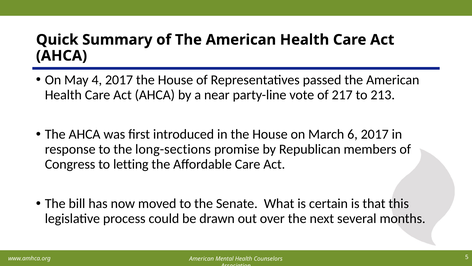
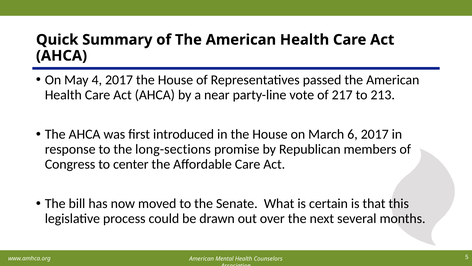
letting: letting -> center
